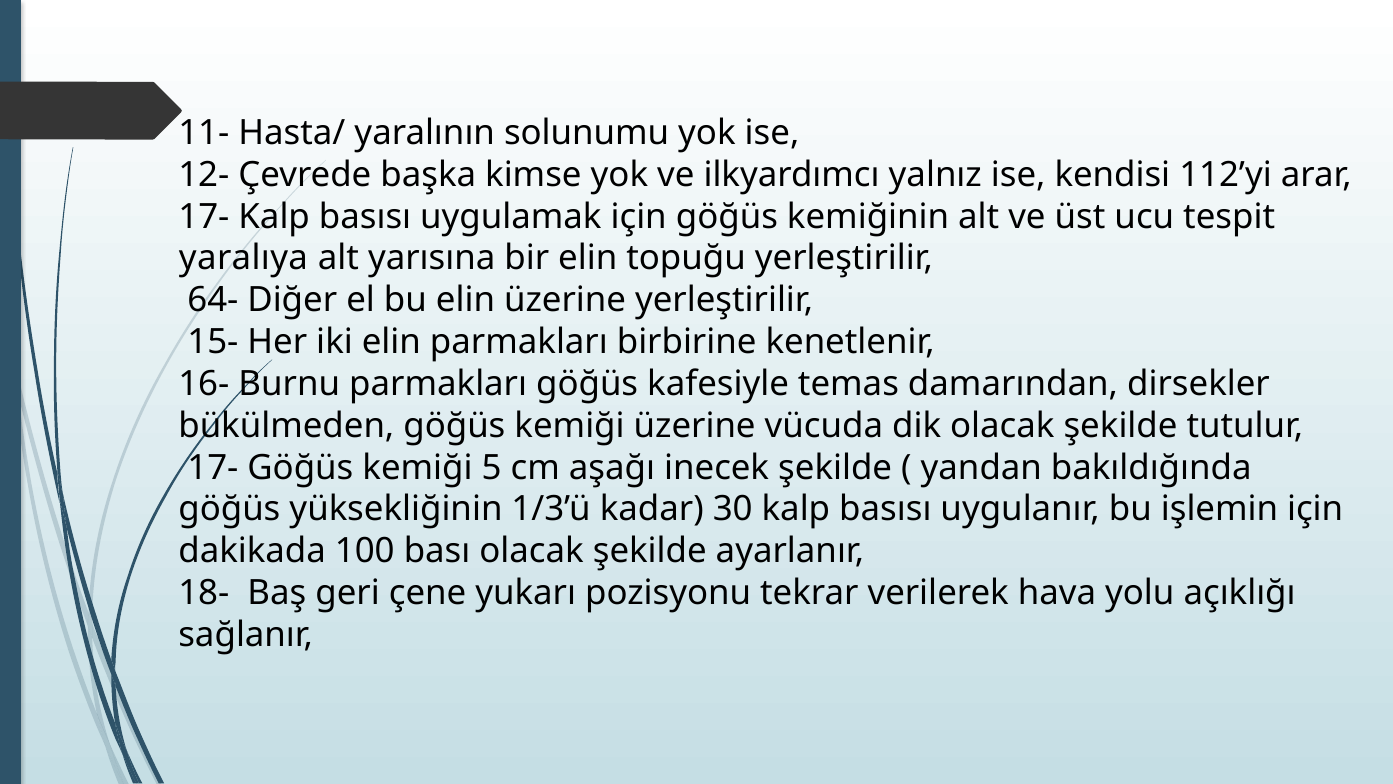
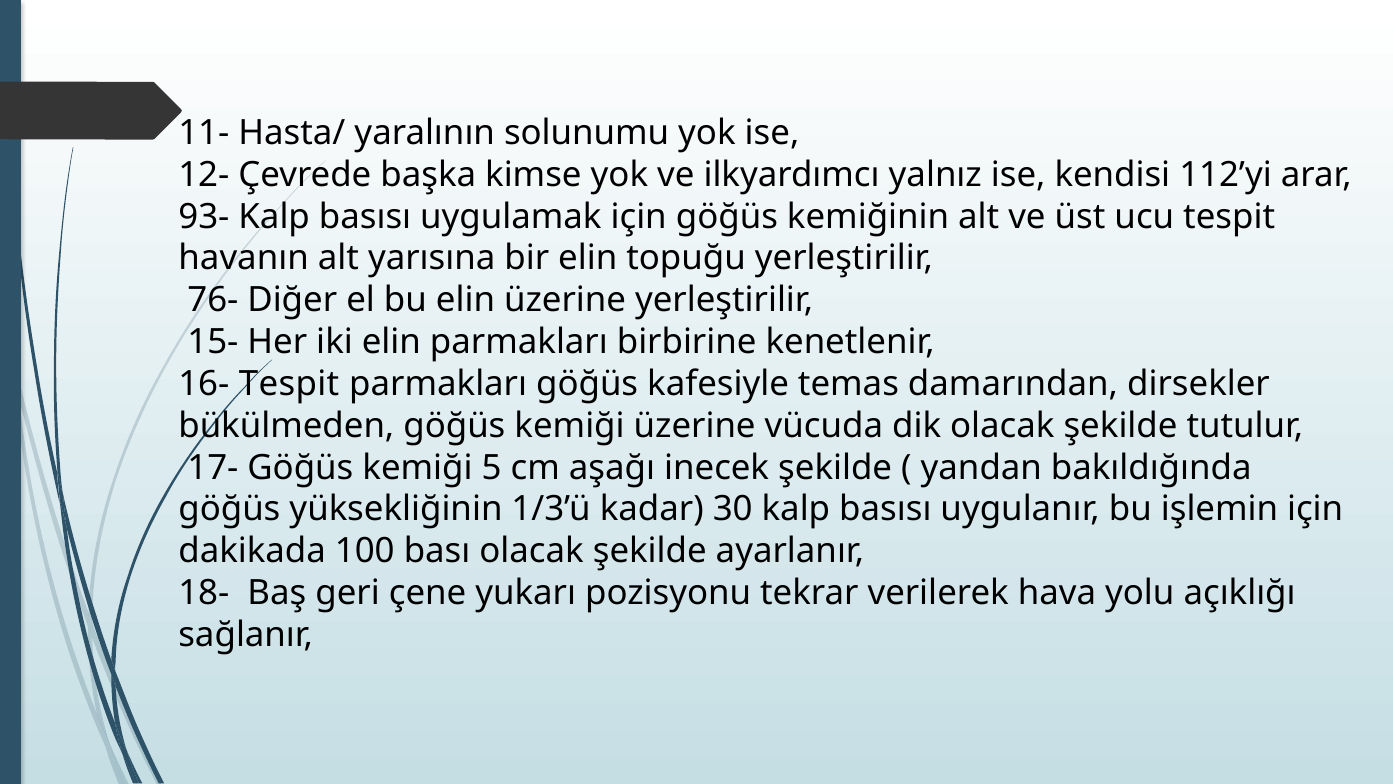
17- at (204, 216): 17- -> 93-
yaralıya: yaralıya -> havanın
64-: 64- -> 76-
16- Burnu: Burnu -> Tespit
